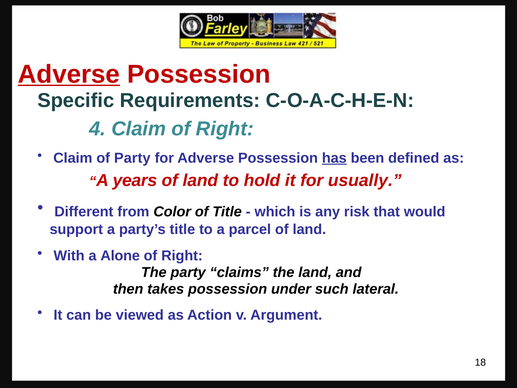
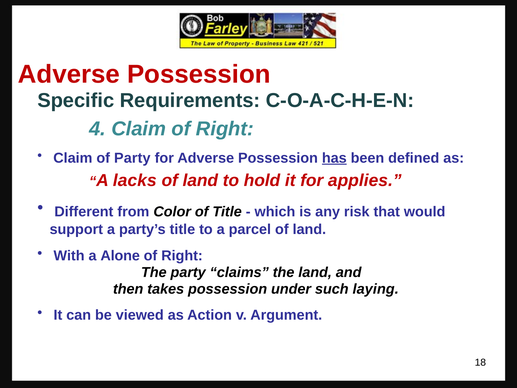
Adverse at (69, 74) underline: present -> none
years: years -> lacks
usually: usually -> applies
lateral: lateral -> laying
